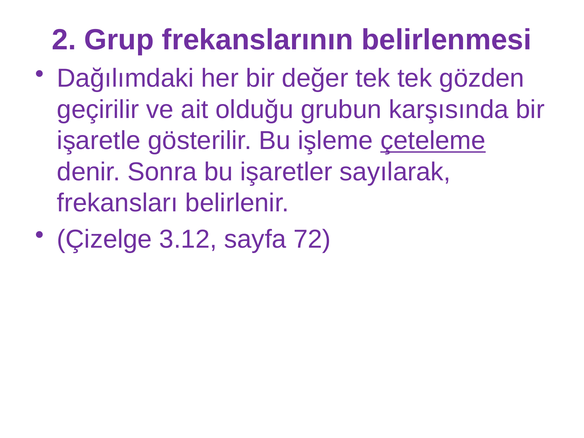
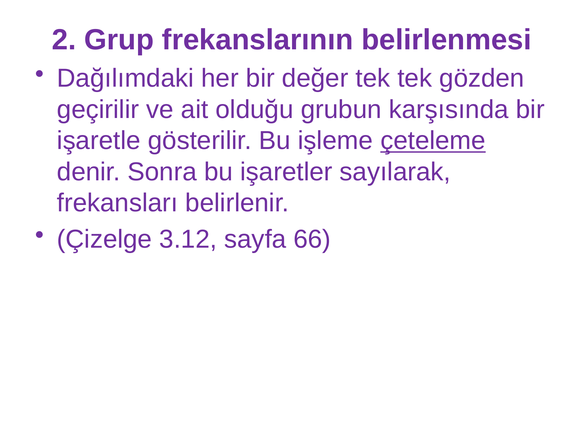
72: 72 -> 66
